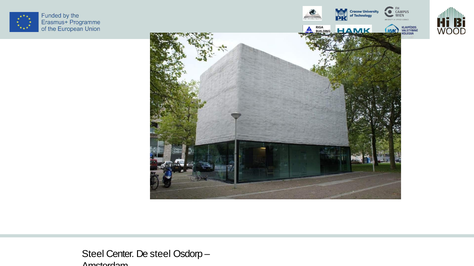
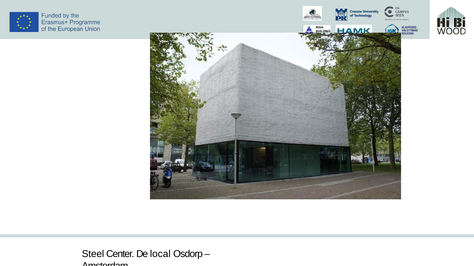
De steel: steel -> local
